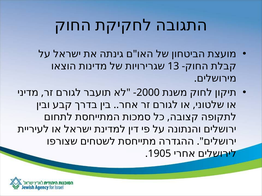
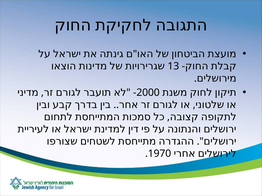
1905: 1905 -> 1970
